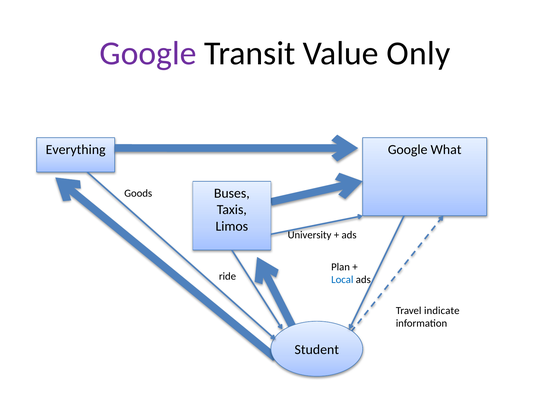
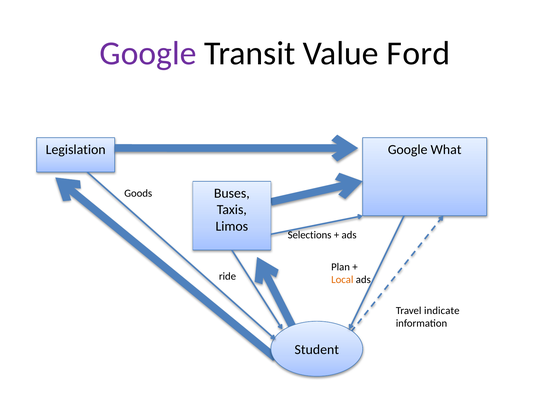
Only: Only -> Ford
Everything: Everything -> Legislation
University: University -> Selections
Local colour: blue -> orange
